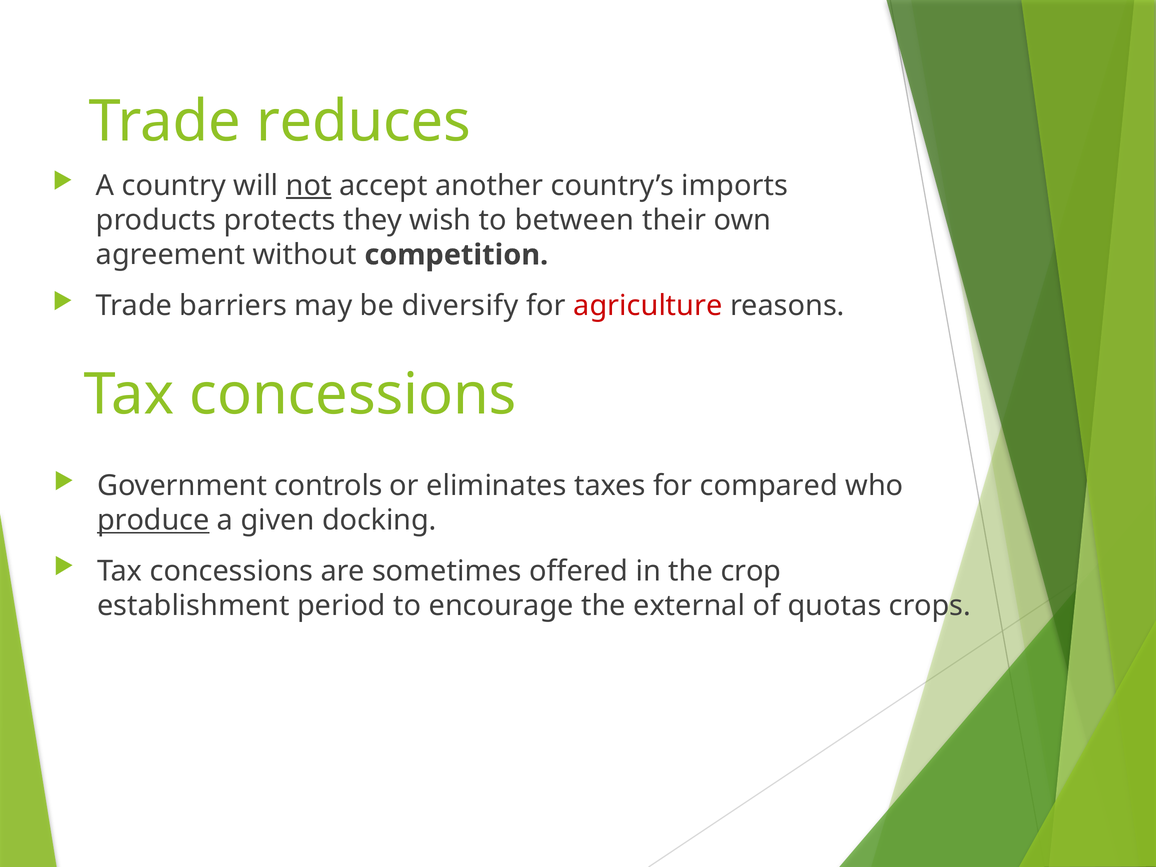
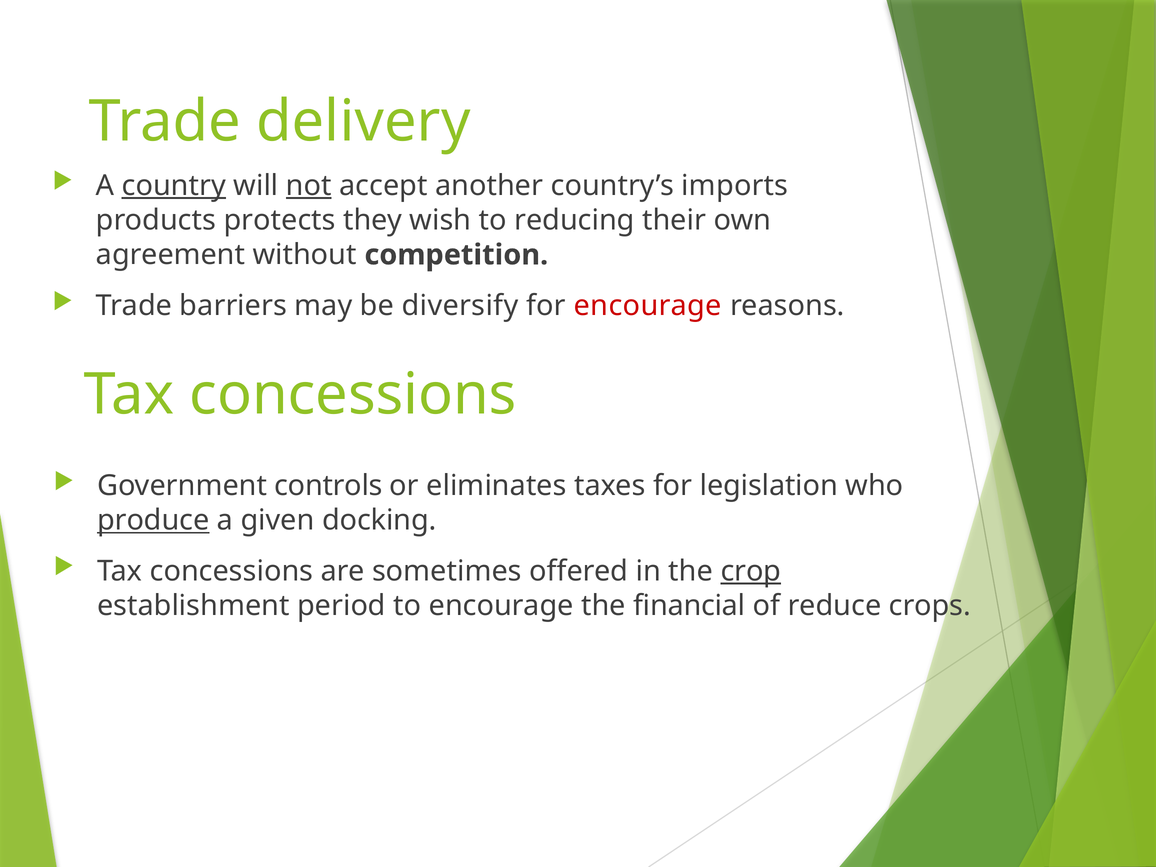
reduces: reduces -> delivery
country underline: none -> present
between: between -> reducing
for agriculture: agriculture -> encourage
compared: compared -> legislation
crop underline: none -> present
external: external -> financial
quotas: quotas -> reduce
